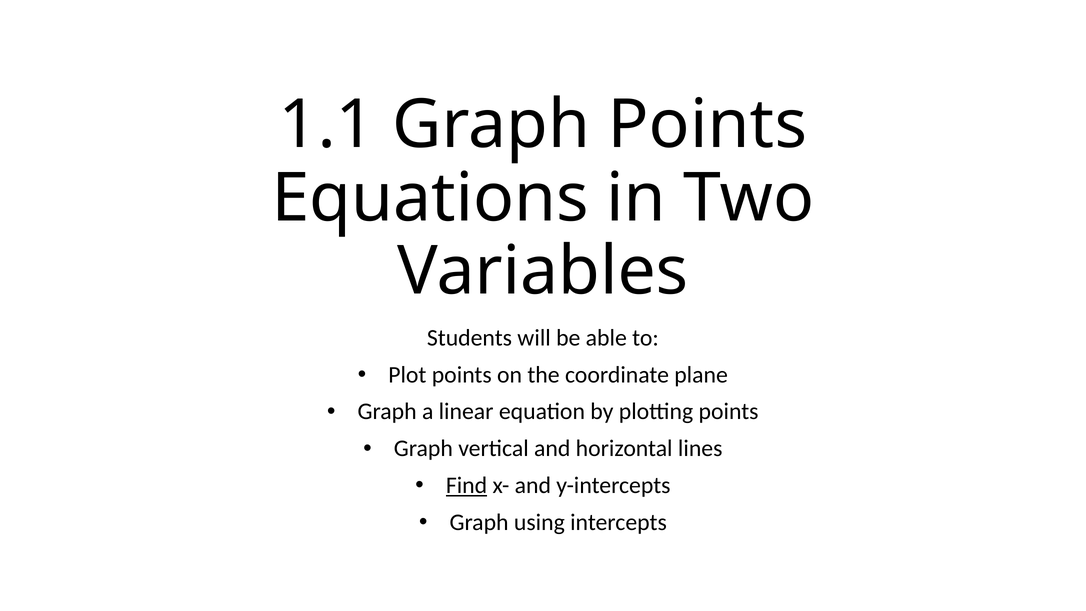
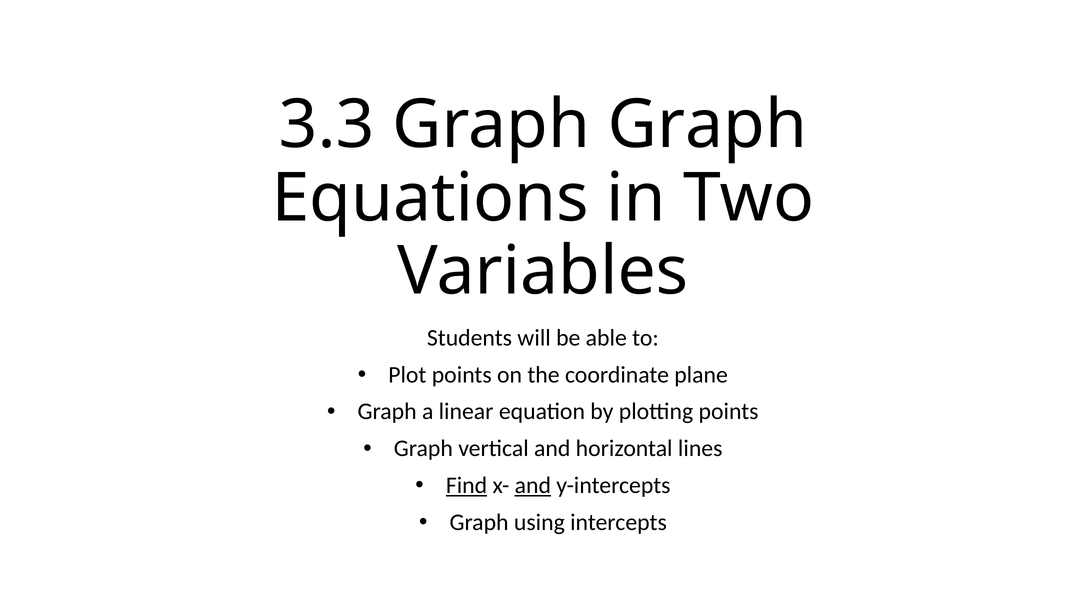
1.1: 1.1 -> 3.3
Graph Points: Points -> Graph
and at (533, 486) underline: none -> present
